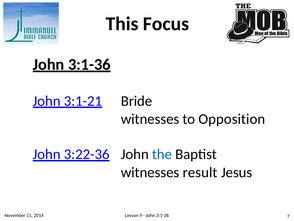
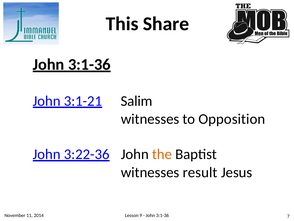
Focus: Focus -> Share
Bride: Bride -> Salim
the colour: blue -> orange
